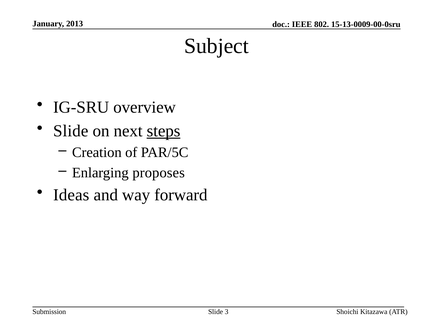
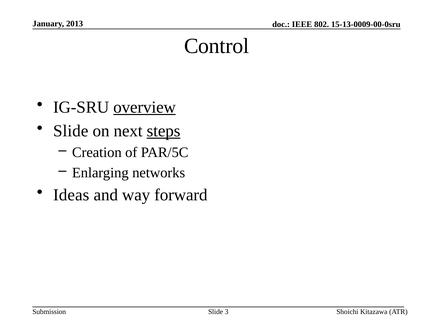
Subject: Subject -> Control
overview underline: none -> present
proposes: proposes -> networks
